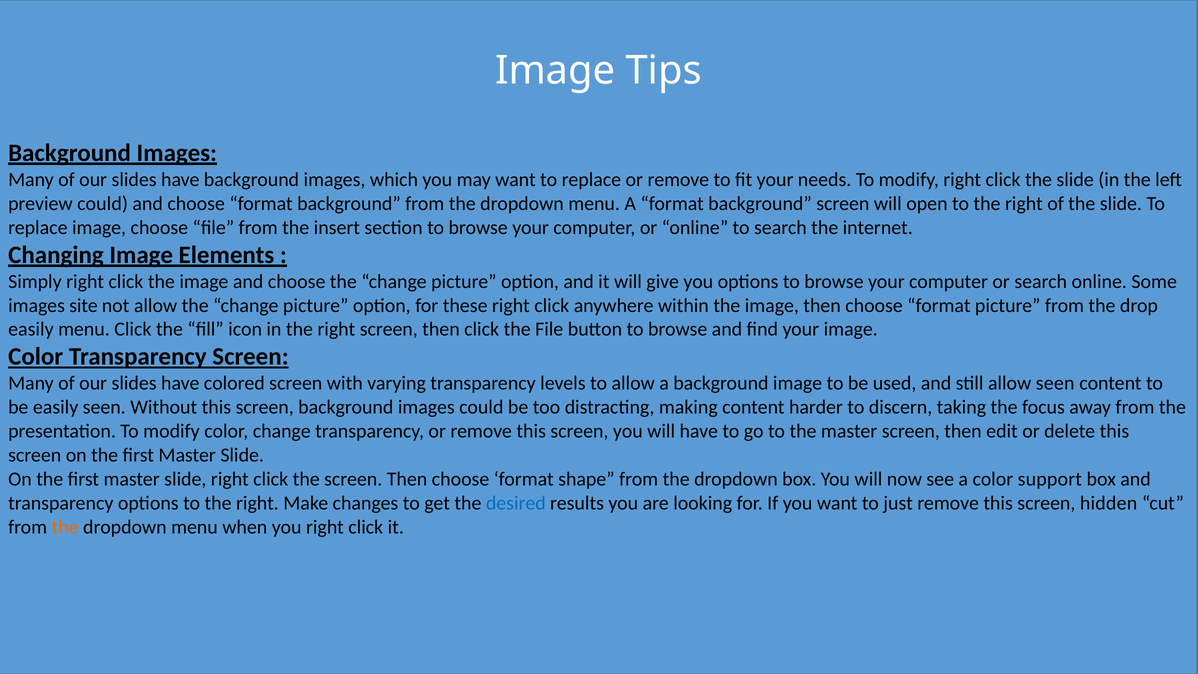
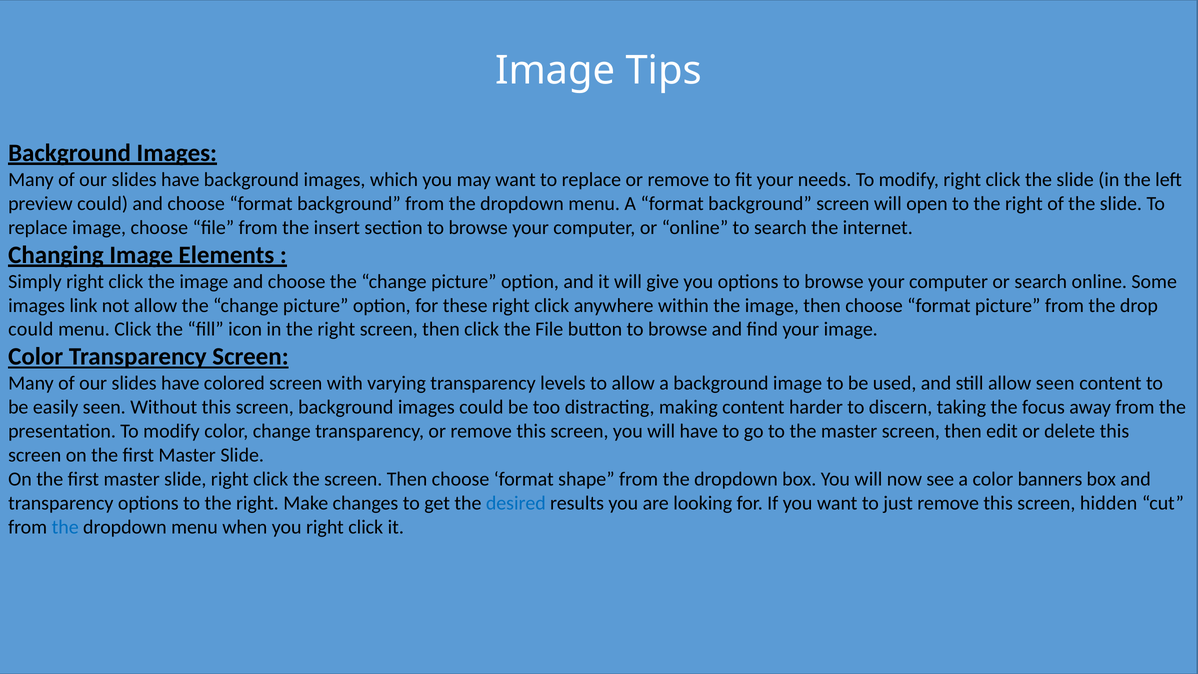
site: site -> link
easily at (31, 329): easily -> could
support: support -> banners
the at (65, 527) colour: orange -> blue
